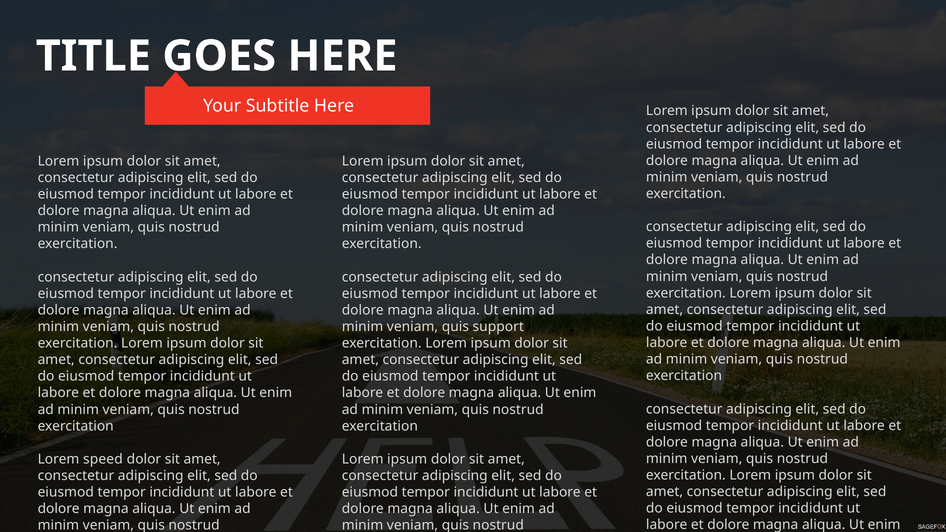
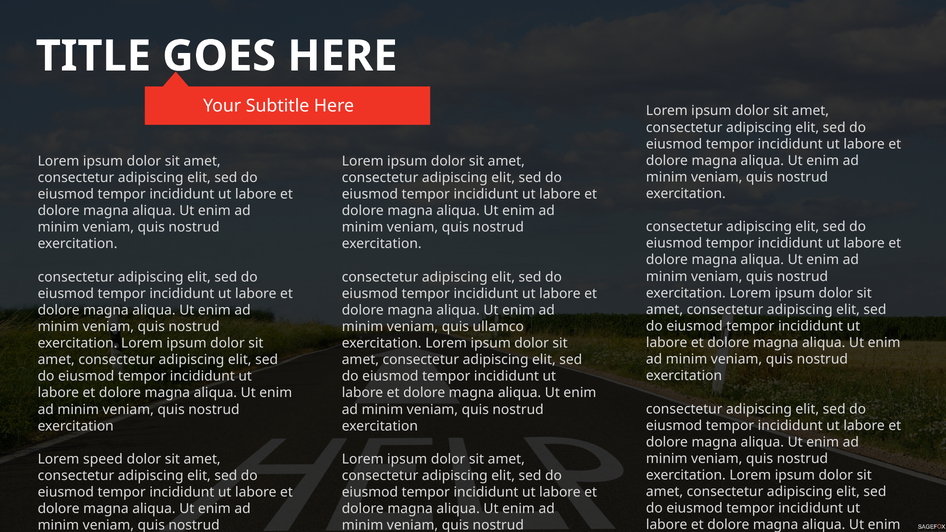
support: support -> ullamco
